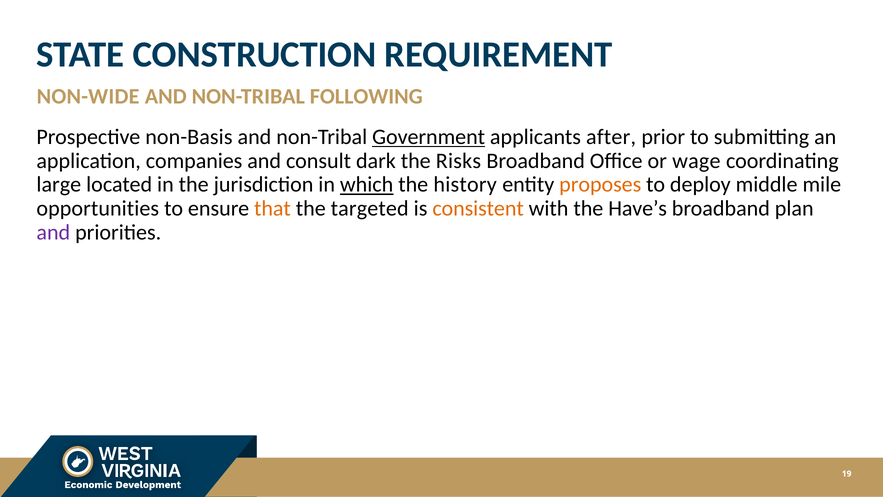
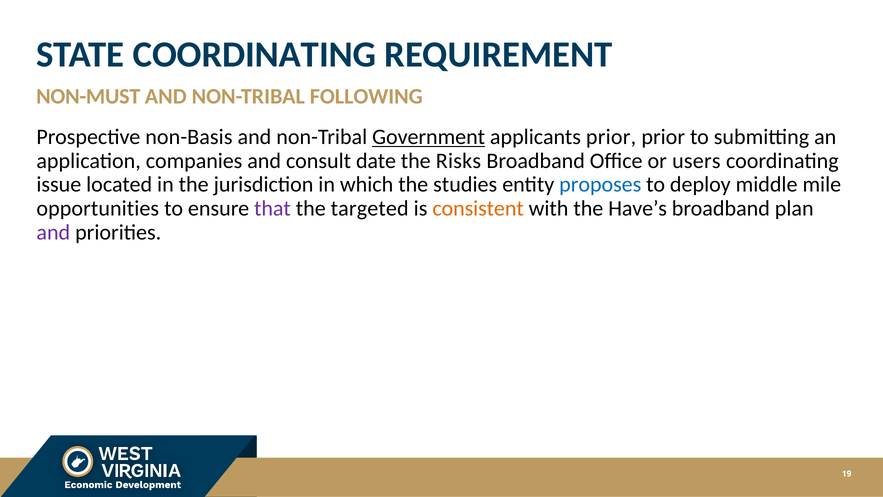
STATE CONSTRUCTION: CONSTRUCTION -> COORDINATING
NON-WIDE: NON-WIDE -> NON-MUST
applicants after: after -> prior
dark: dark -> date
wage: wage -> users
large: large -> issue
which underline: present -> none
history: history -> studies
proposes colour: orange -> blue
that colour: orange -> purple
